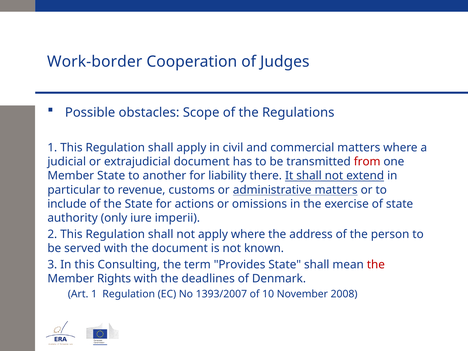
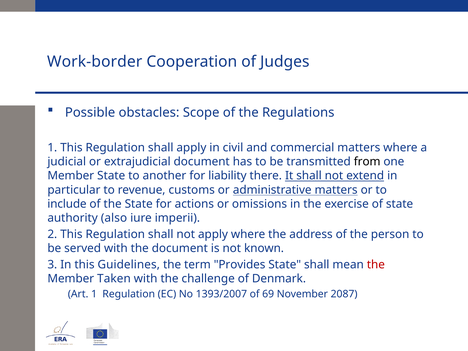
from colour: red -> black
only: only -> also
Consulting: Consulting -> Guidelines
Rights: Rights -> Taken
deadlines: deadlines -> challenge
10: 10 -> 69
2008: 2008 -> 2087
